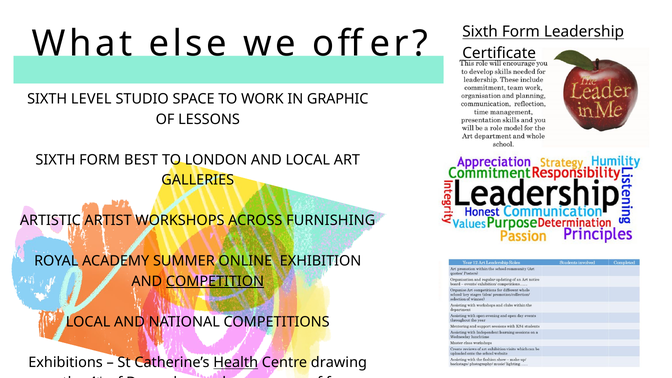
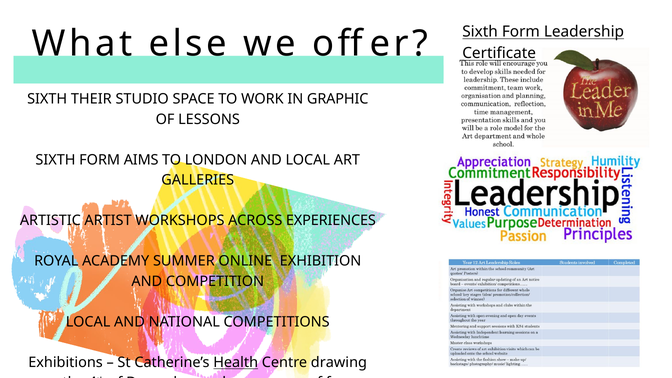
LEVEL: LEVEL -> THEIR
BEST: BEST -> AIMS
FURNISHING: FURNISHING -> EXPERIENCES
COMPETITION underline: present -> none
